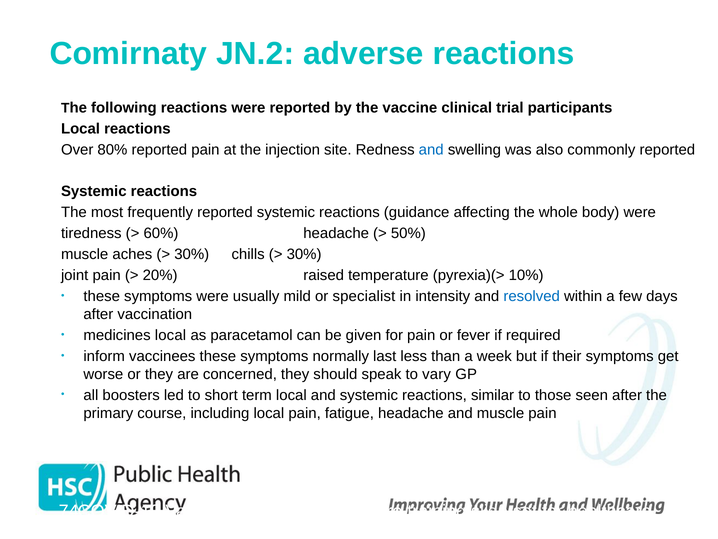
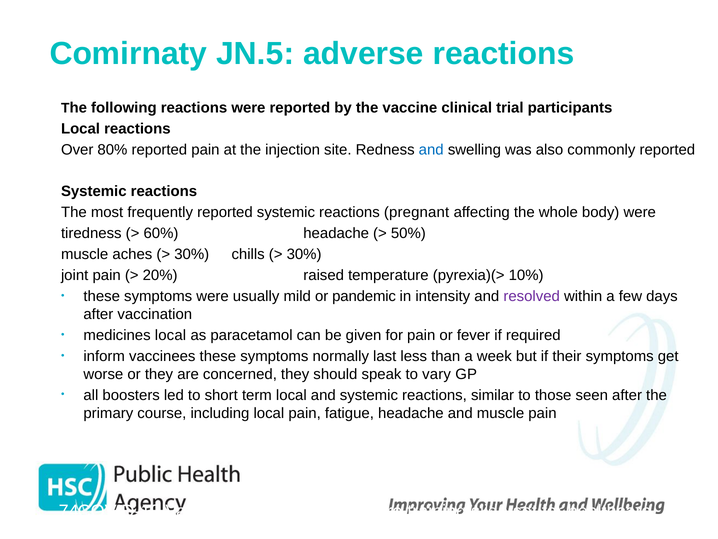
JN.2: JN.2 -> JN.5
guidance: guidance -> pregnant
specialist: specialist -> pandemic
resolved colour: blue -> purple
